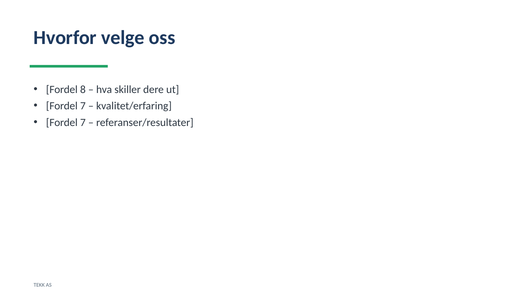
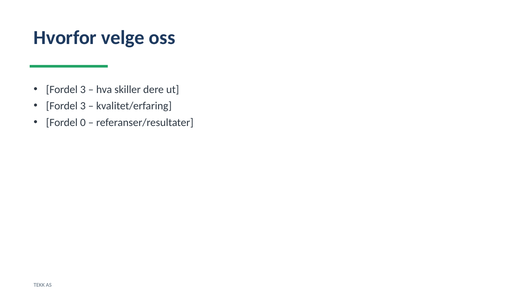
8 at (83, 90): 8 -> 3
7 at (83, 106): 7 -> 3
7 at (83, 123): 7 -> 0
